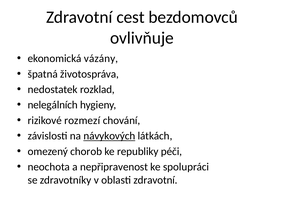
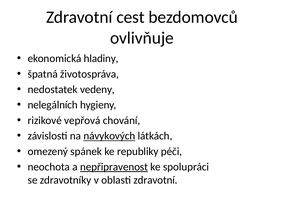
vázány: vázány -> hladiny
rozklad: rozklad -> vedeny
rozmezí: rozmezí -> vepřová
chorob: chorob -> spánek
nepřipravenost underline: none -> present
